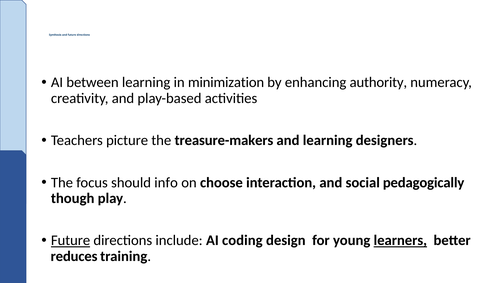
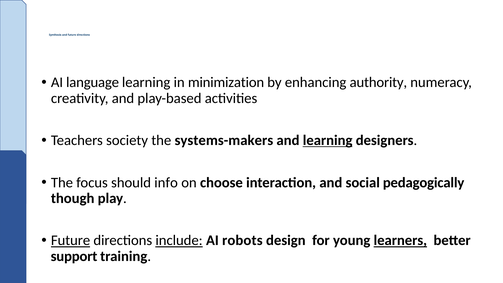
between: between -> language
picture: picture -> society
treasure-makers: treasure-makers -> systems-makers
learning at (328, 140) underline: none -> present
include underline: none -> present
coding: coding -> robots
reduces: reduces -> support
